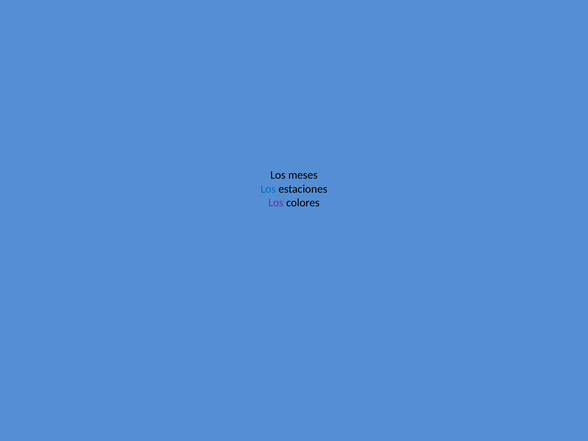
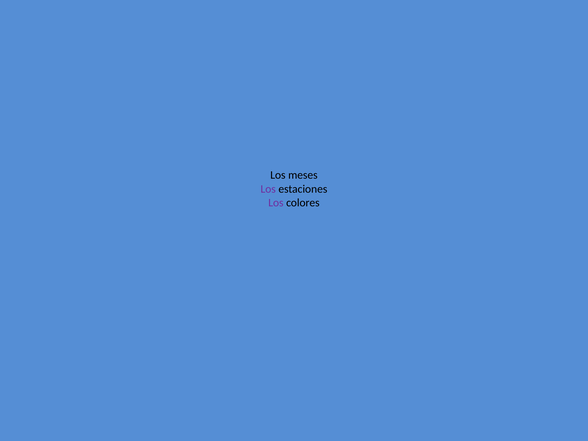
Los at (268, 189) colour: blue -> purple
